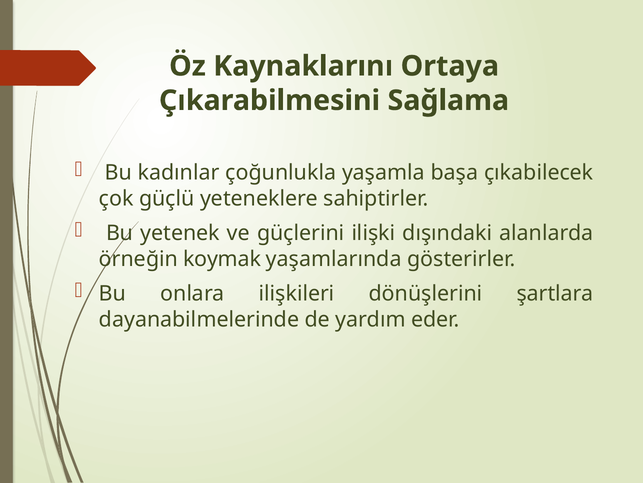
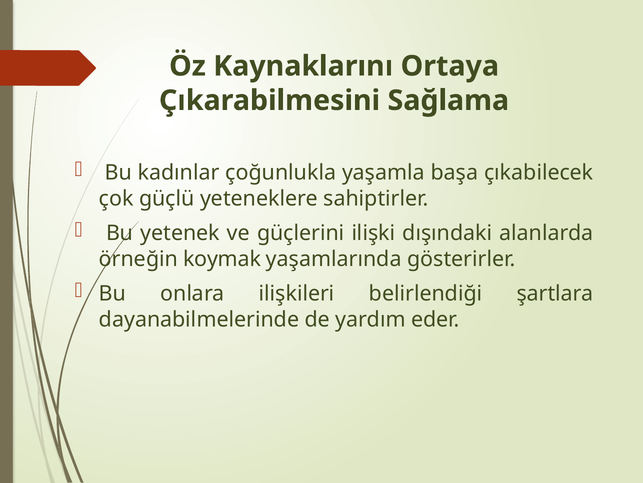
dönüşlerini: dönüşlerini -> belirlendiği
